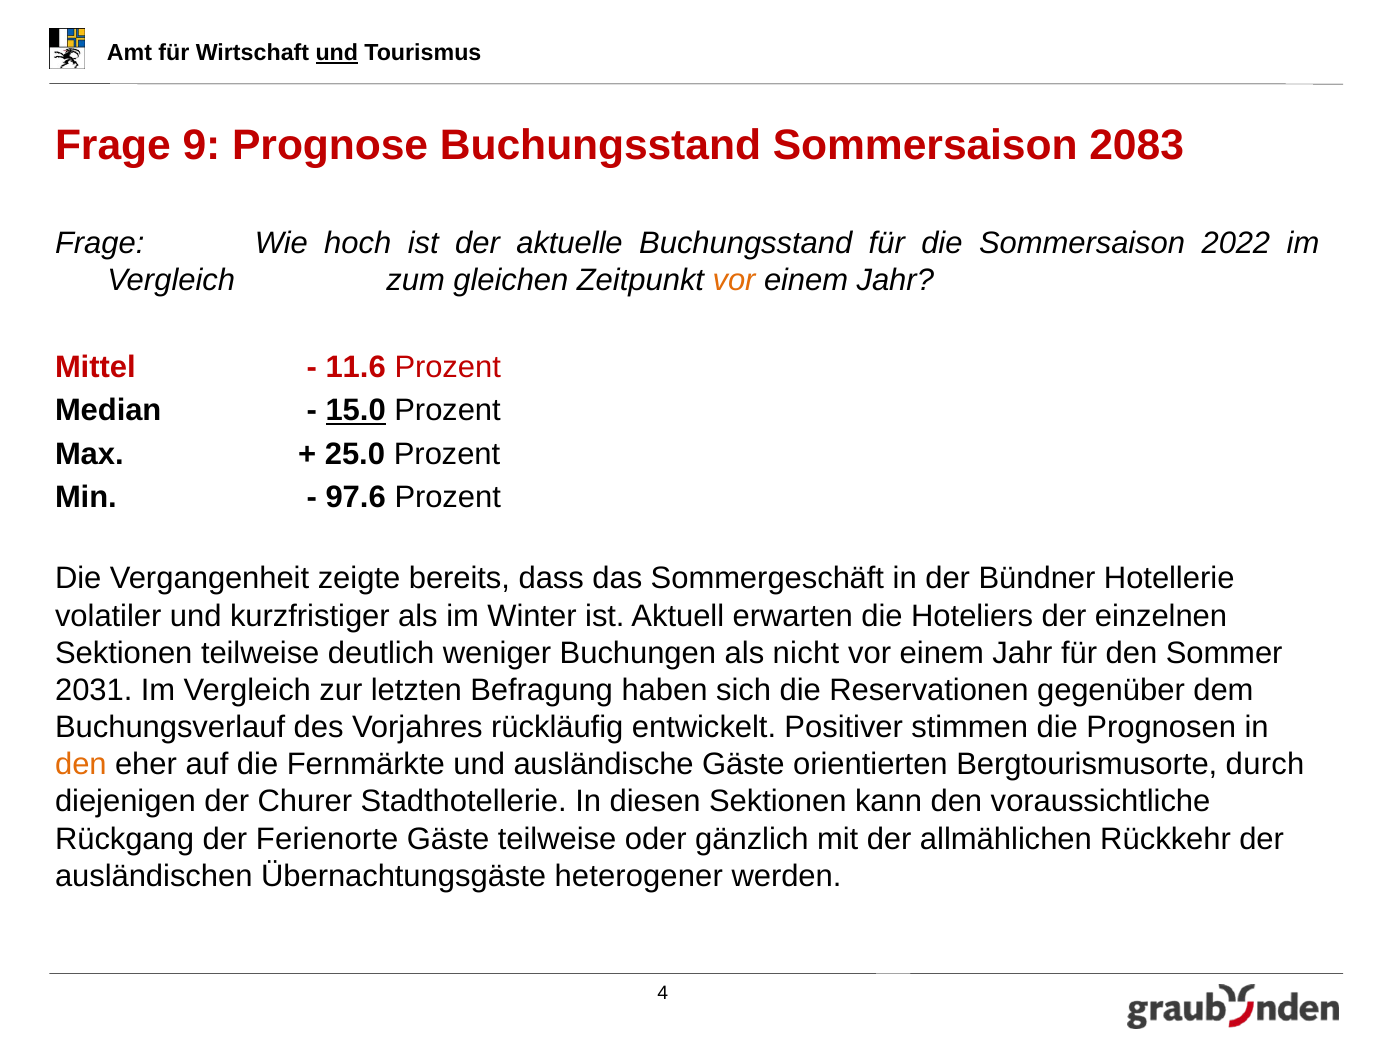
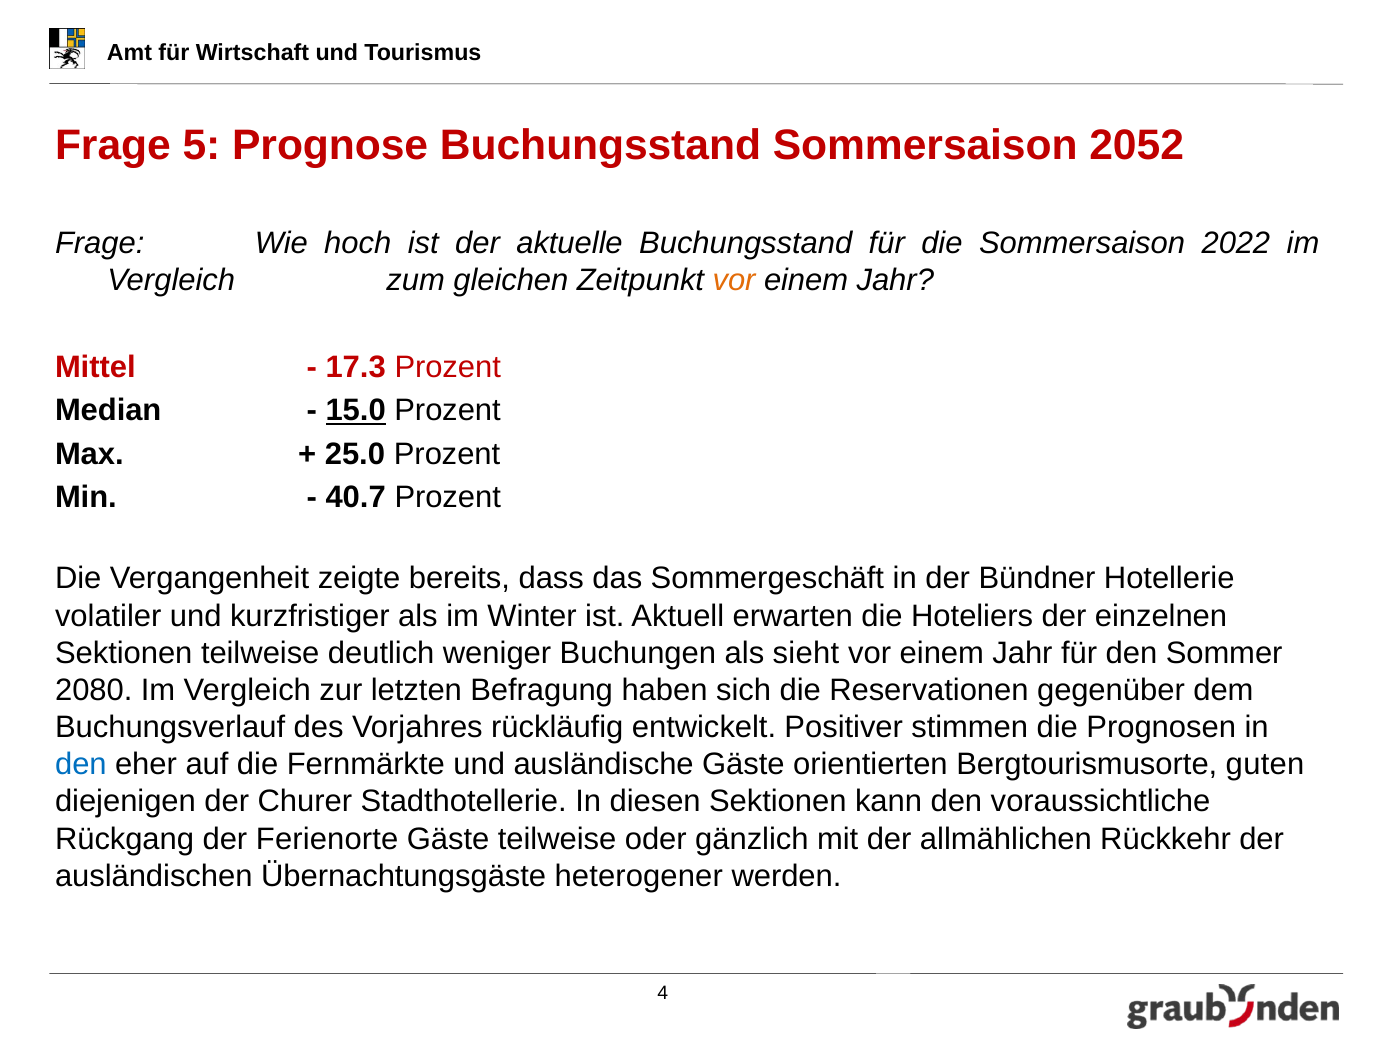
und at (337, 53) underline: present -> none
9: 9 -> 5
2083: 2083 -> 2052
11.6: 11.6 -> 17.3
97.6: 97.6 -> 40.7
nicht: nicht -> sieht
2031: 2031 -> 2080
den at (81, 765) colour: orange -> blue
durch: durch -> guten
